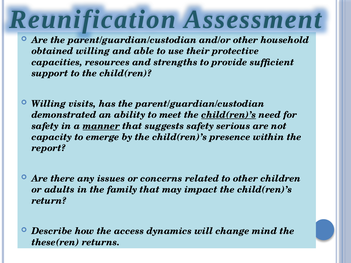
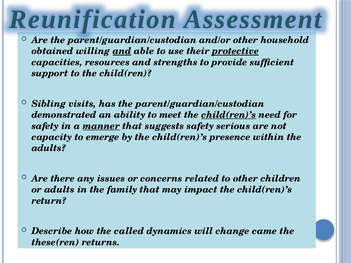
and at (122, 51) underline: none -> present
protective underline: none -> present
Willing at (49, 104): Willing -> Sibling
report at (49, 148): report -> adults
access: access -> called
mind: mind -> came
